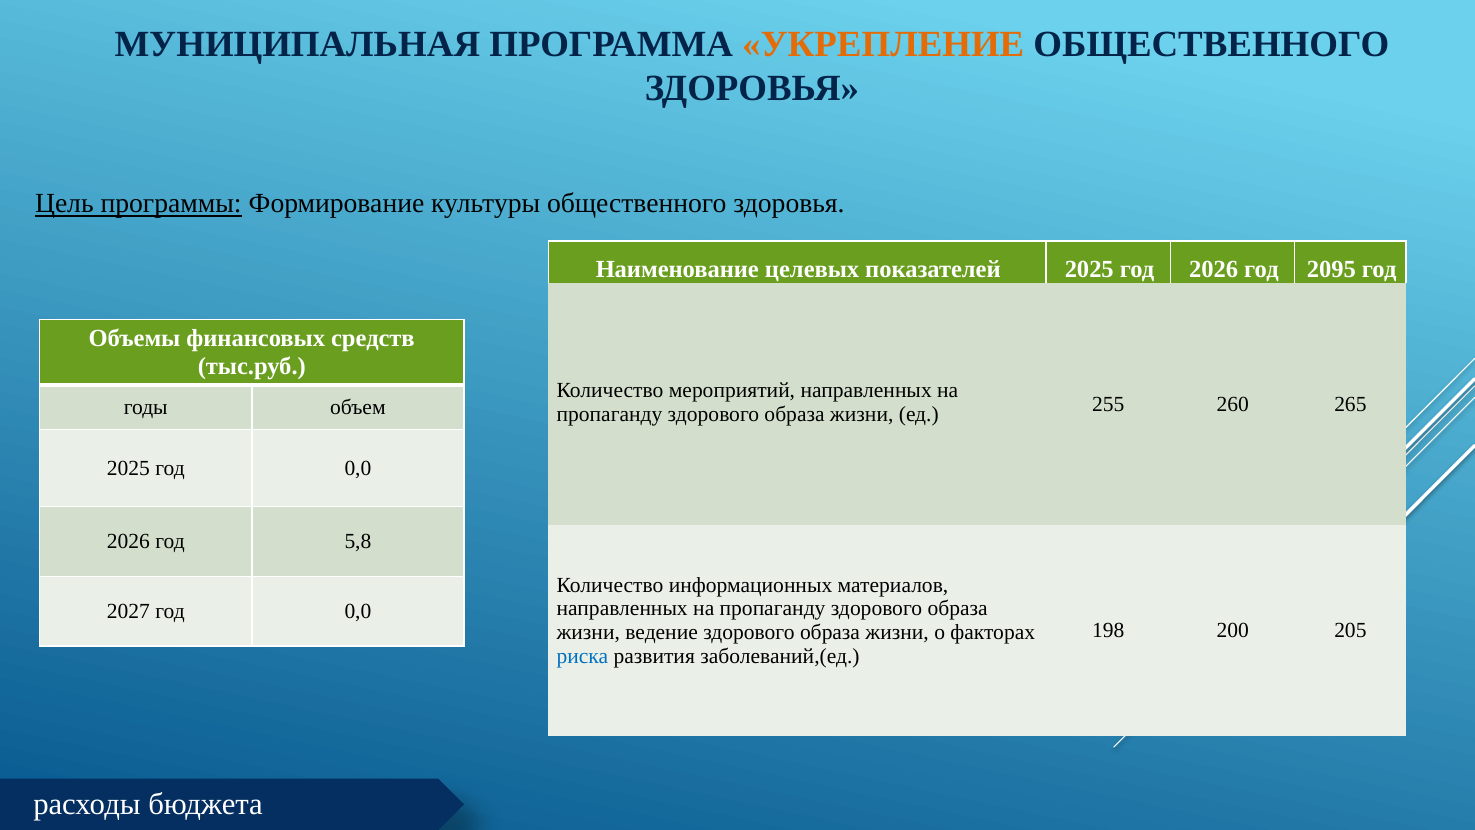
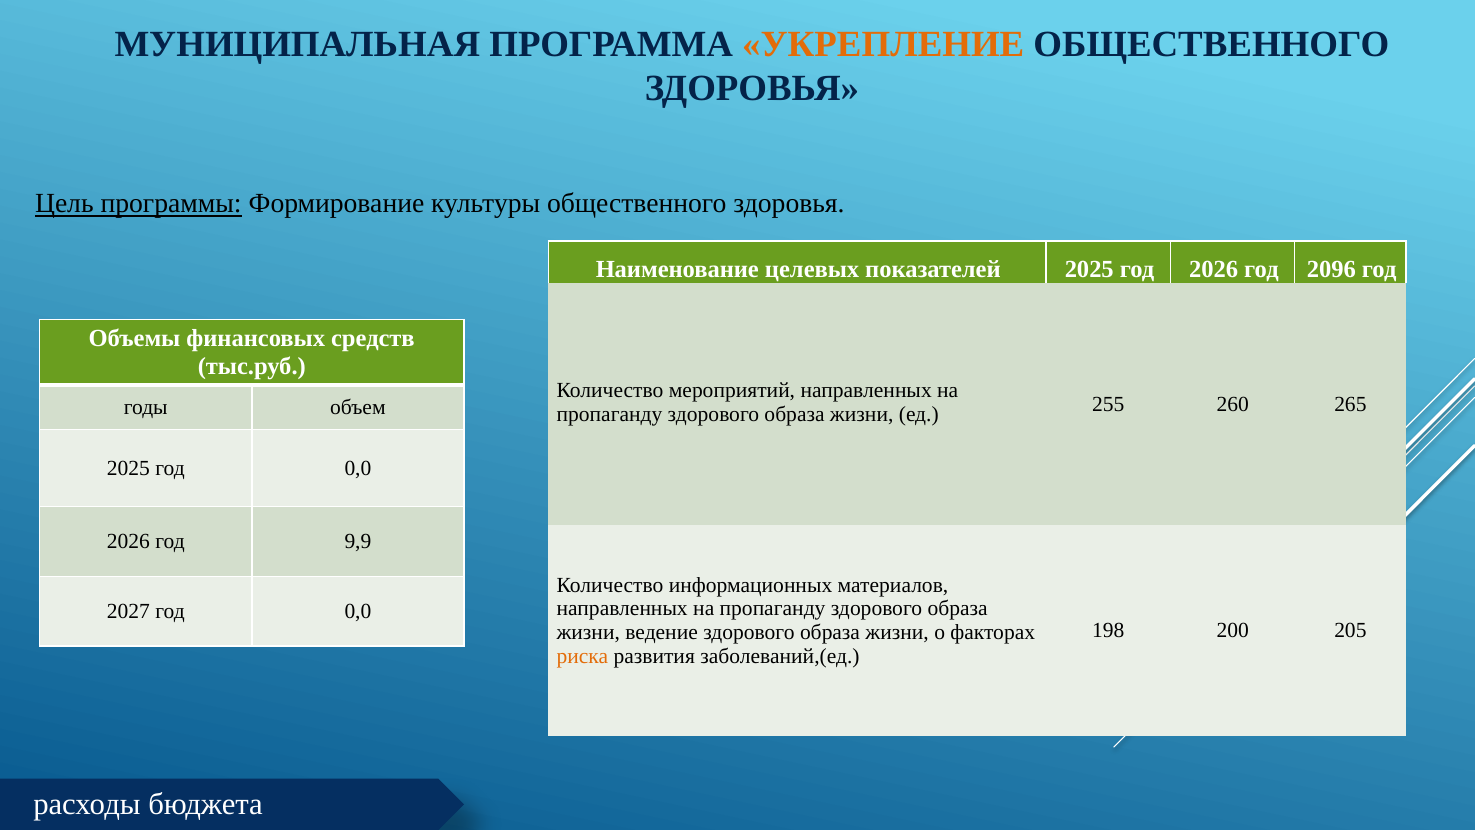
2095: 2095 -> 2096
5,8: 5,8 -> 9,9
риска colour: blue -> orange
